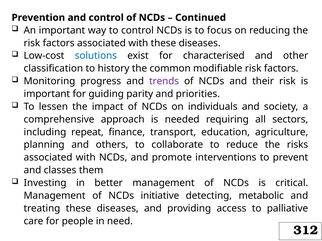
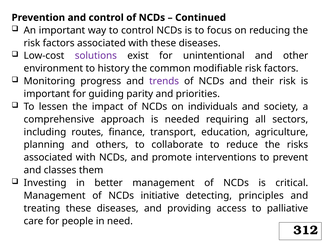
solutions colour: blue -> purple
characterised: characterised -> unintentional
classification: classification -> environment
repeat: repeat -> routes
metabolic: metabolic -> principles
